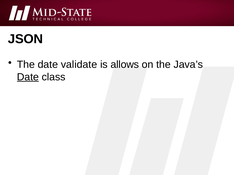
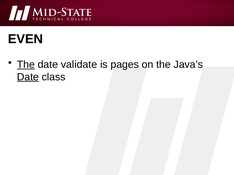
JSON: JSON -> EVEN
The at (26, 65) underline: none -> present
allows: allows -> pages
